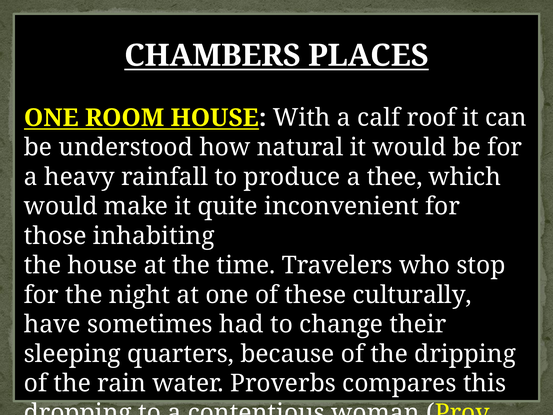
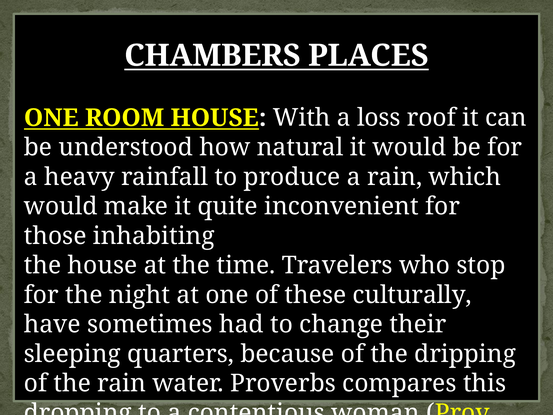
calf: calf -> loss
a thee: thee -> rain
